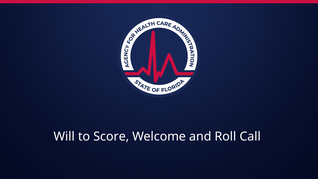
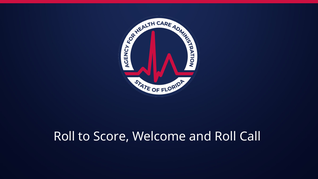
Will at (64, 136): Will -> Roll
